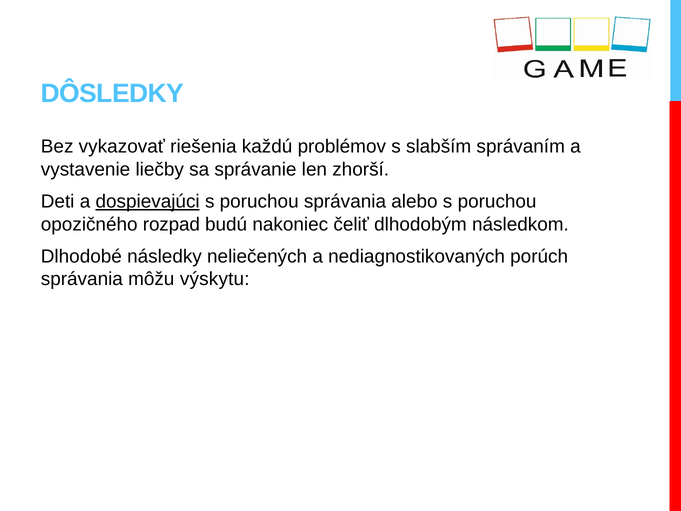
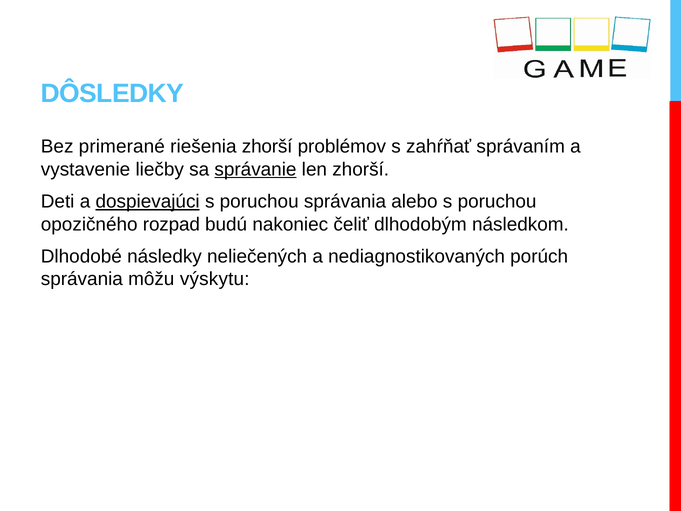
vykazovať: vykazovať -> primerané
riešenia každú: každú -> zhorší
slabším: slabším -> zahŕňať
správanie underline: none -> present
